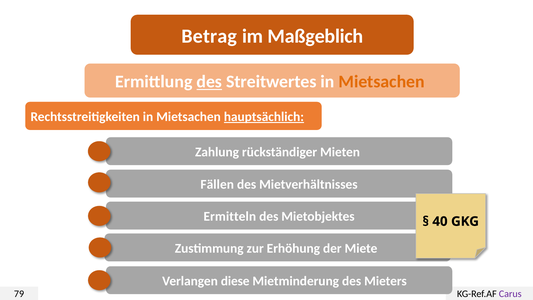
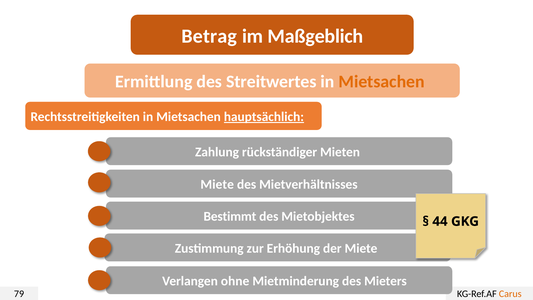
des at (209, 82) underline: present -> none
Fällen at (217, 184): Fällen -> Miete
Ermitteln: Ermitteln -> Bestimmt
40: 40 -> 44
diese: diese -> ohne
Carus colour: purple -> orange
